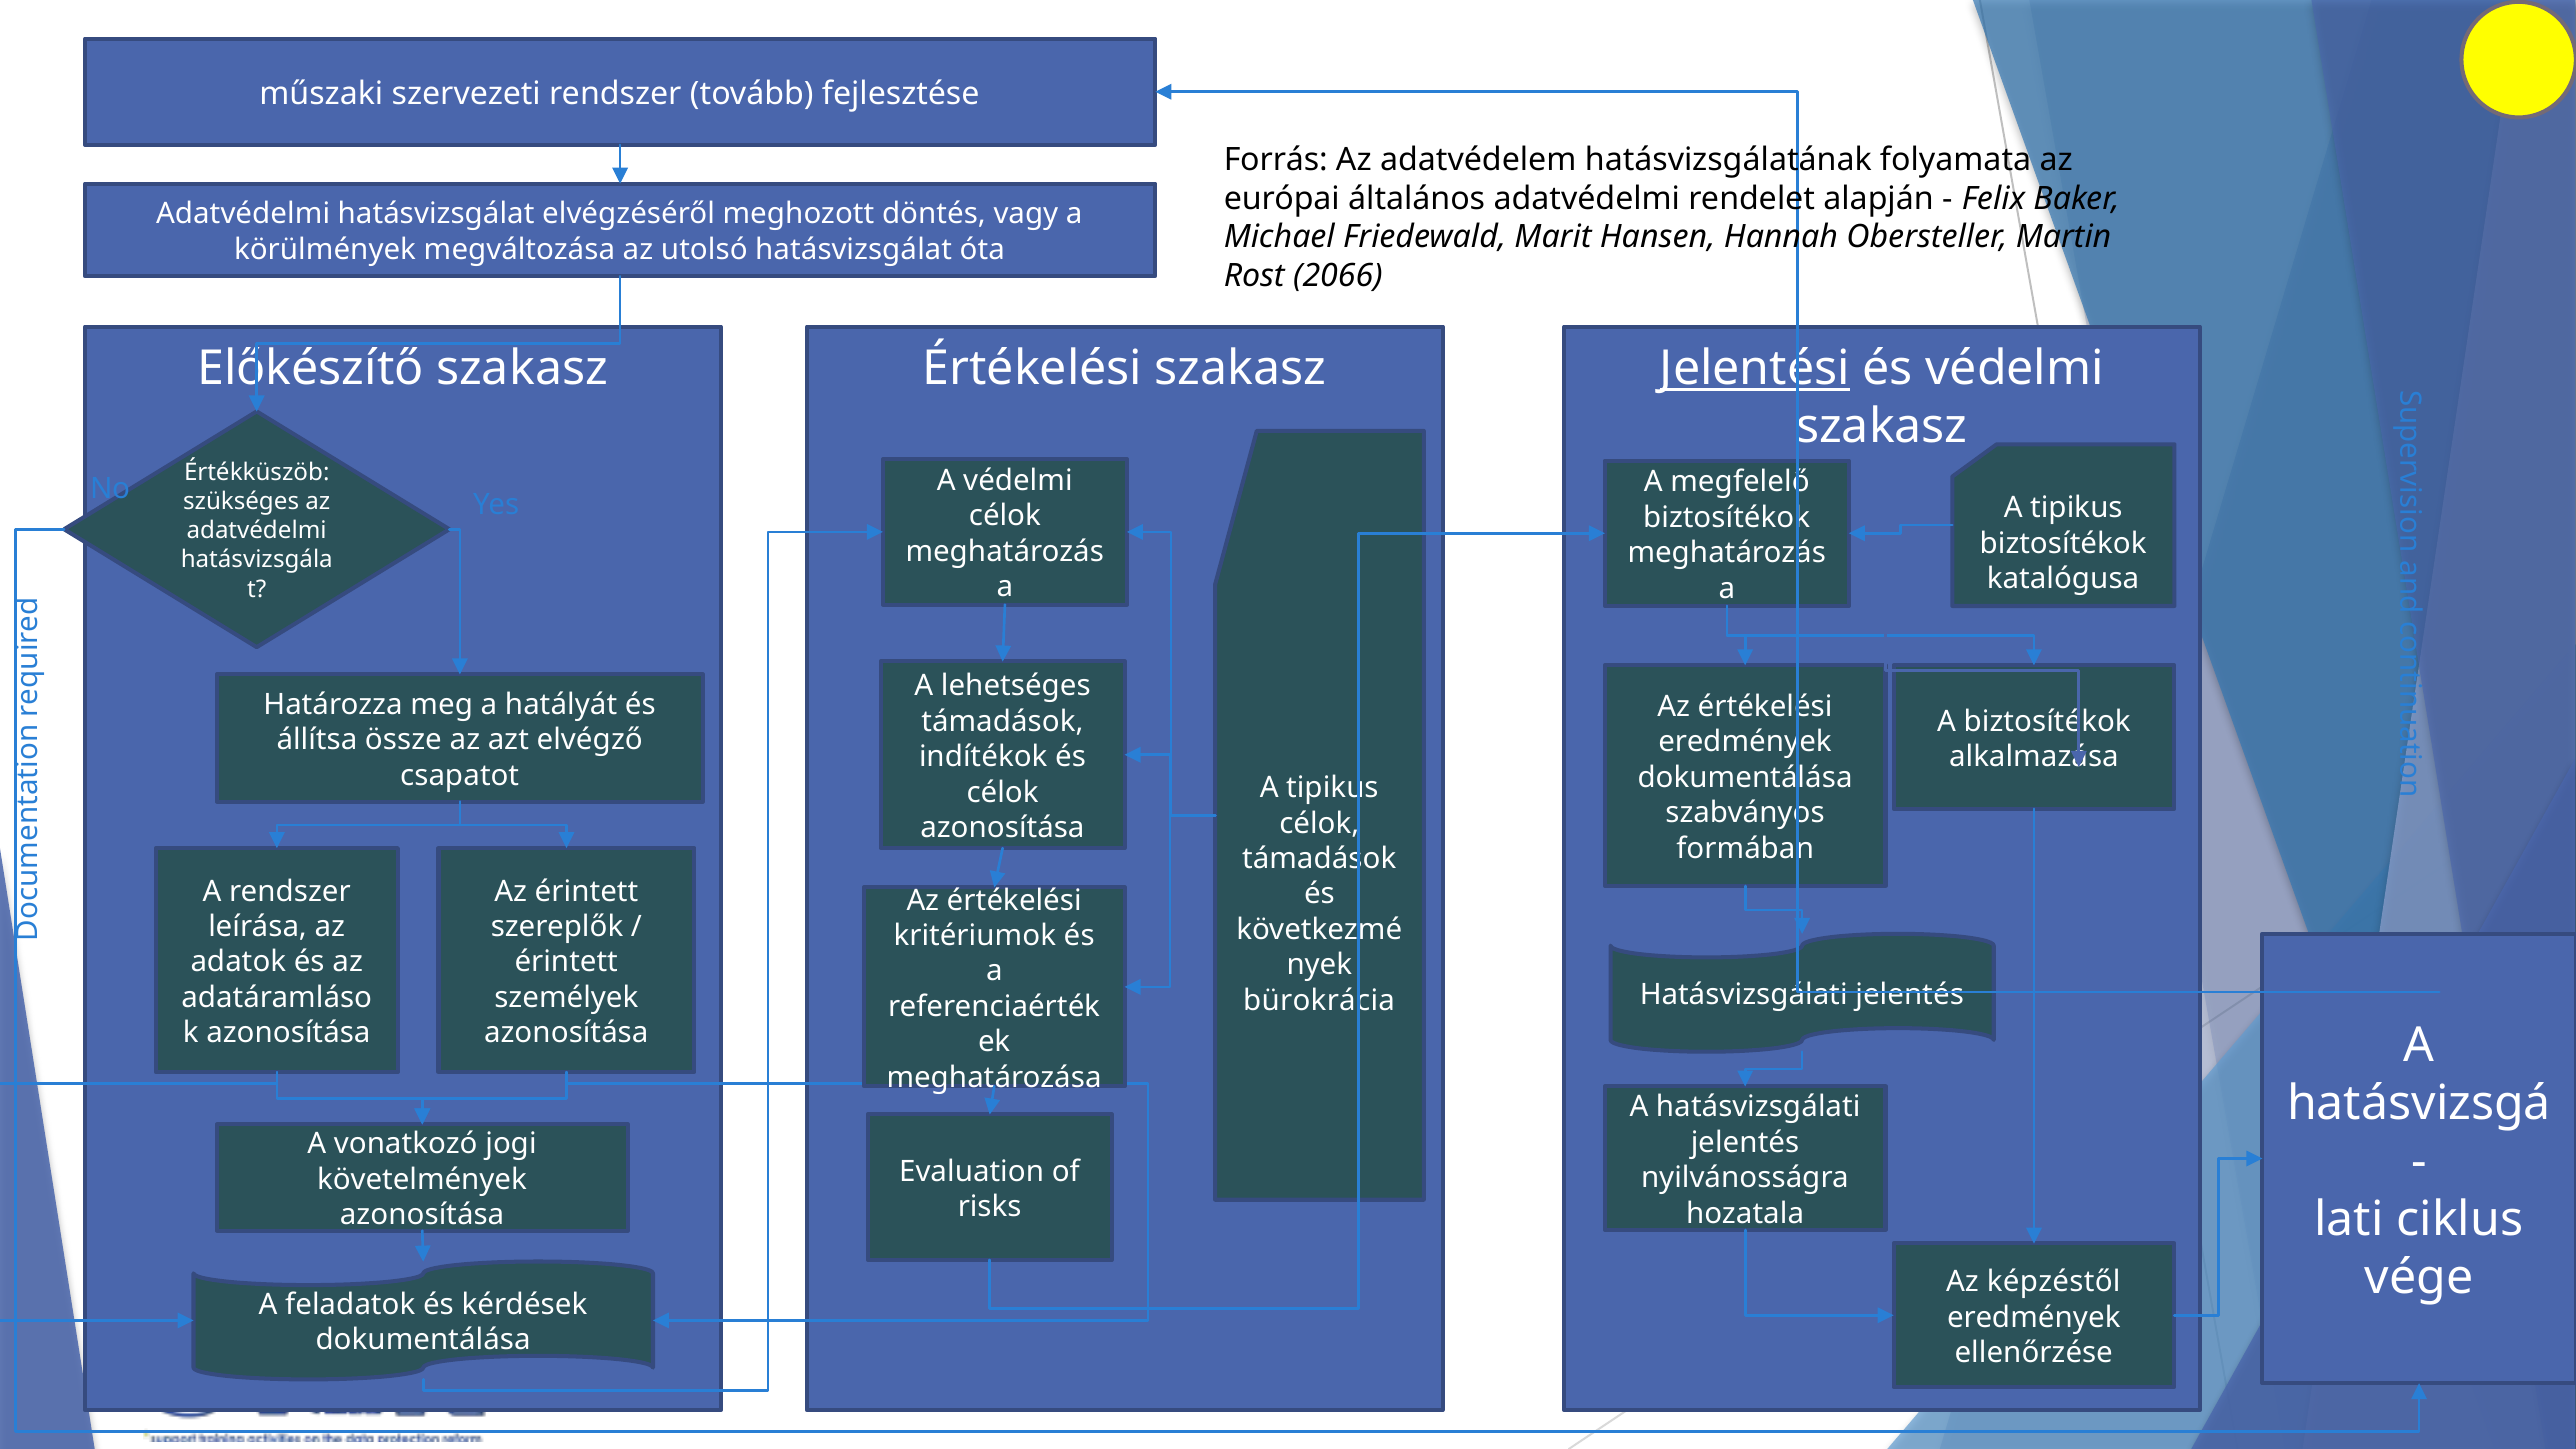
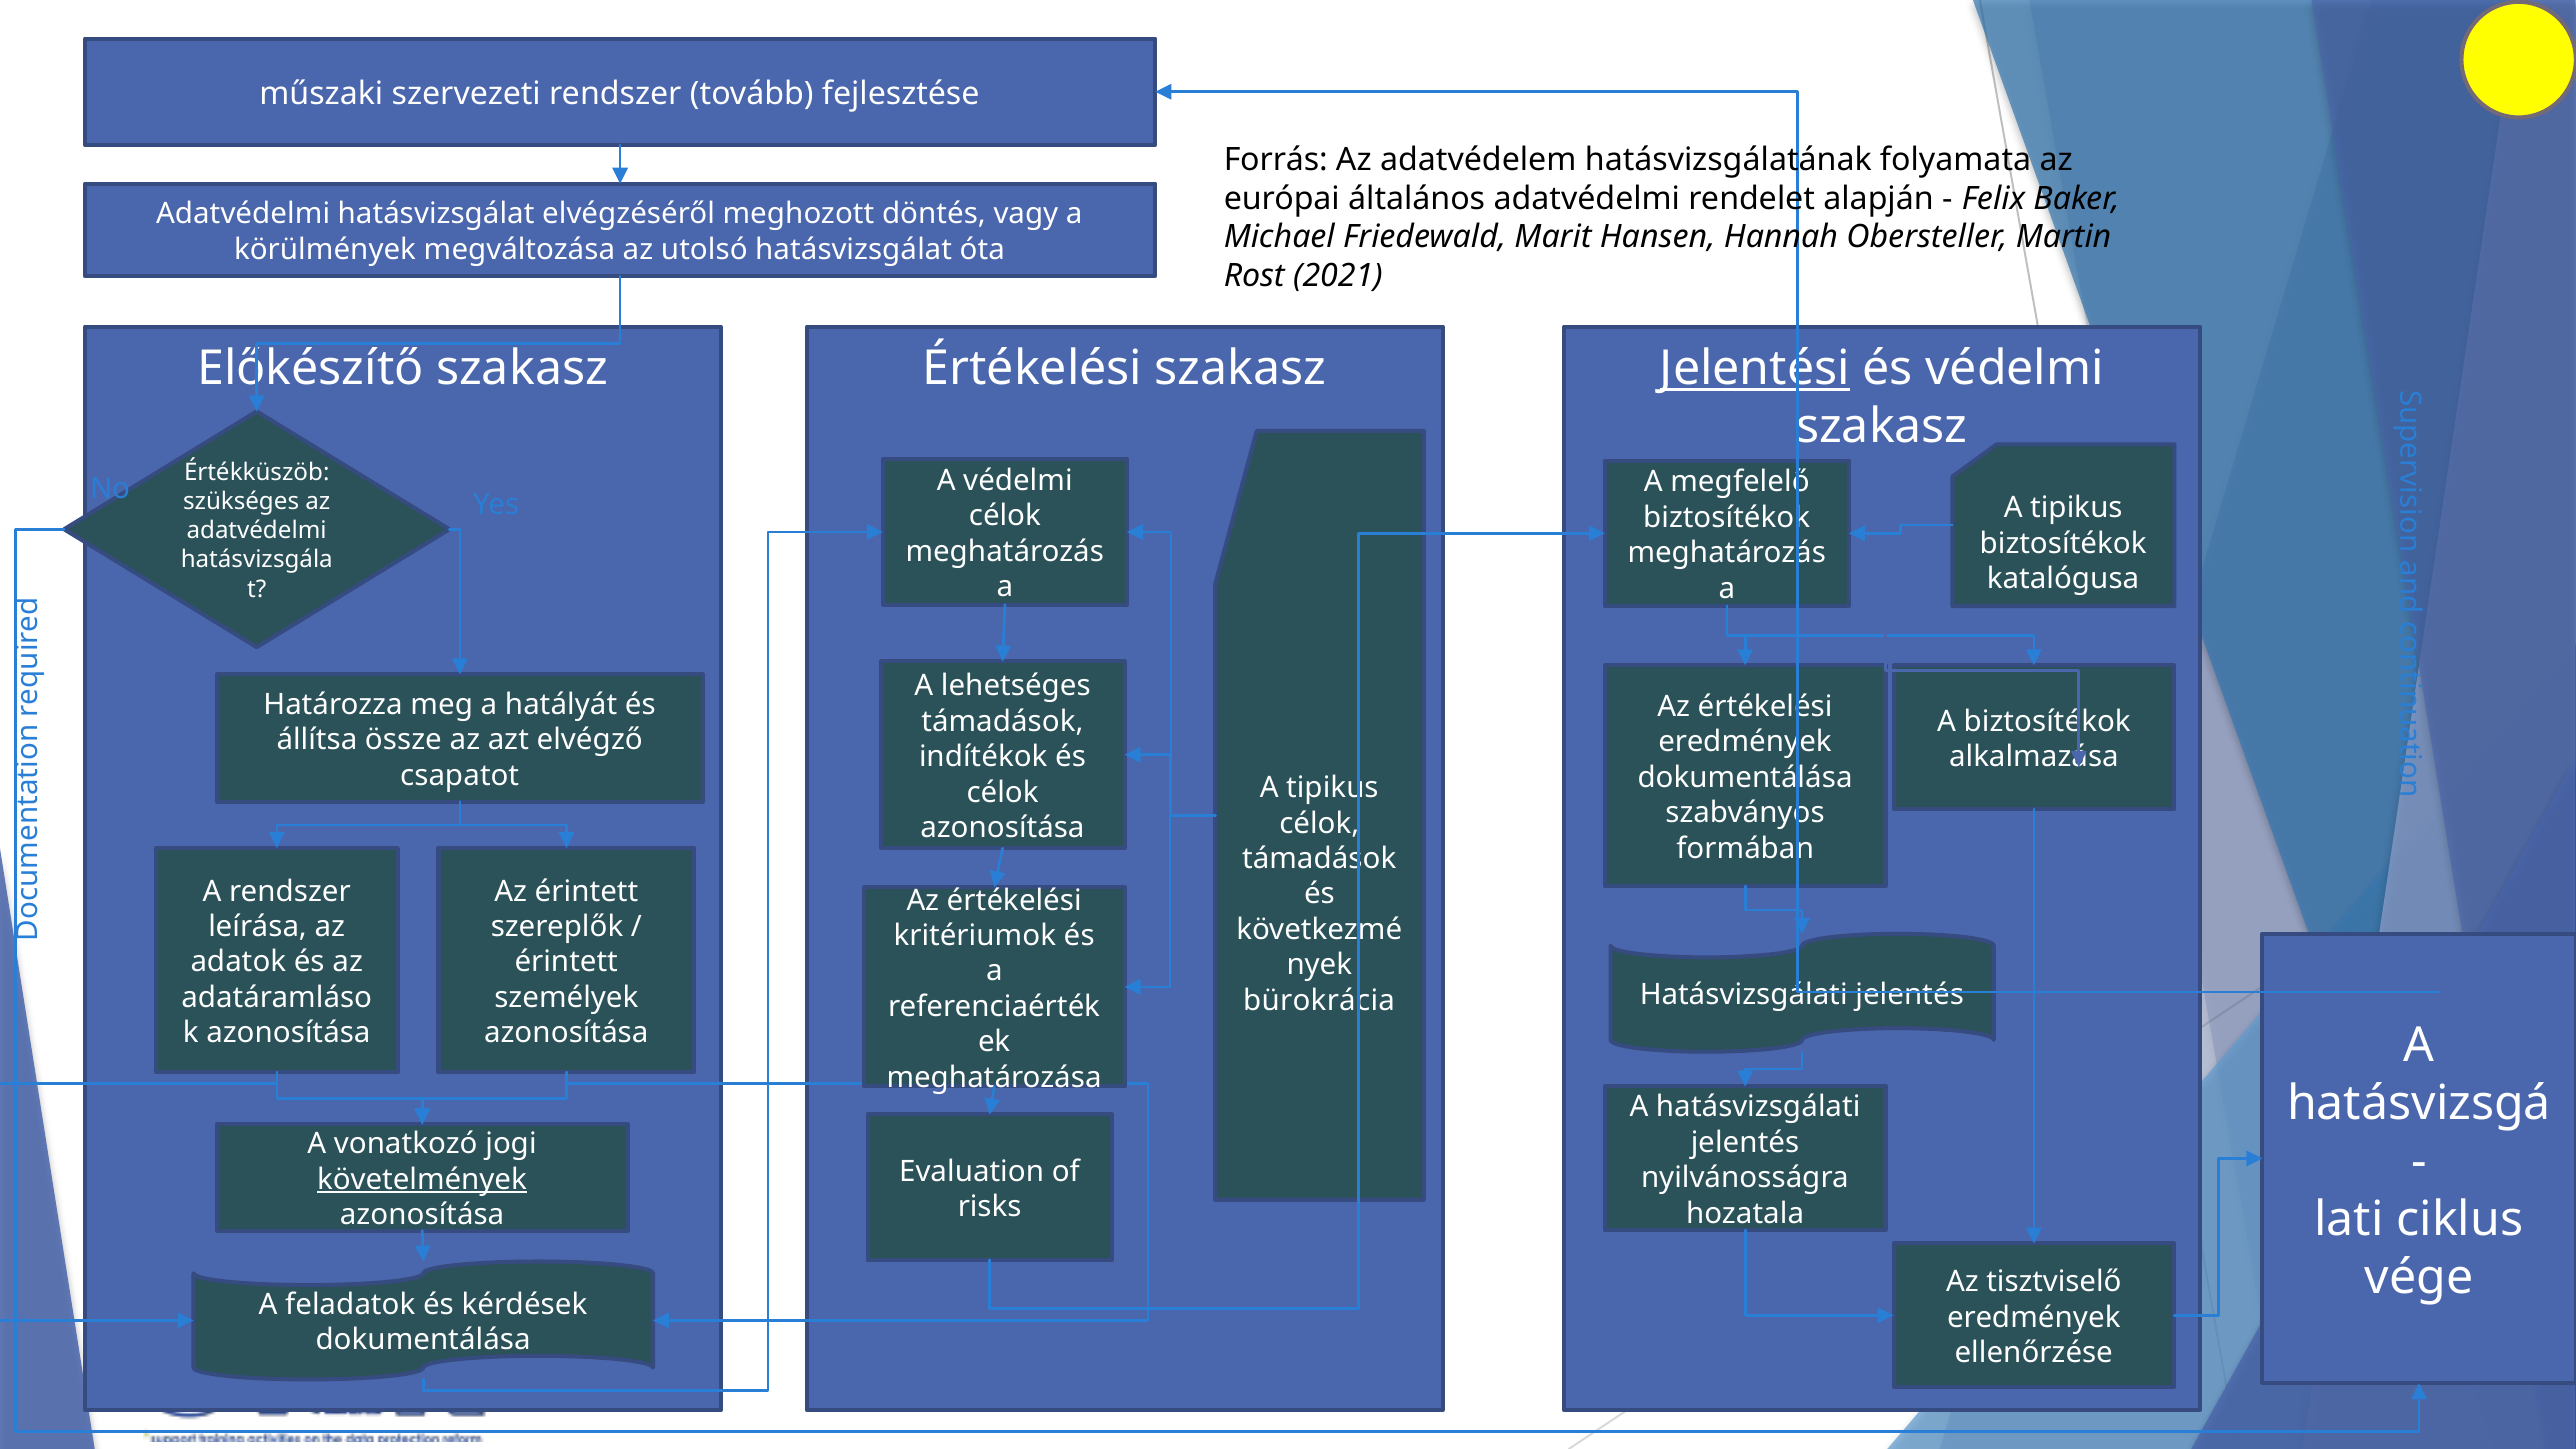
2066: 2066 -> 2021
követelmények underline: none -> present
képzéstől: képzéstől -> tisztviselő
